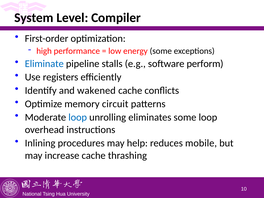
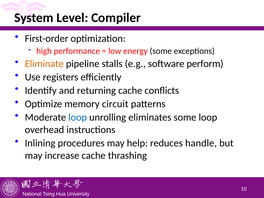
Eliminate colour: blue -> orange
wakened: wakened -> returning
mobile: mobile -> handle
